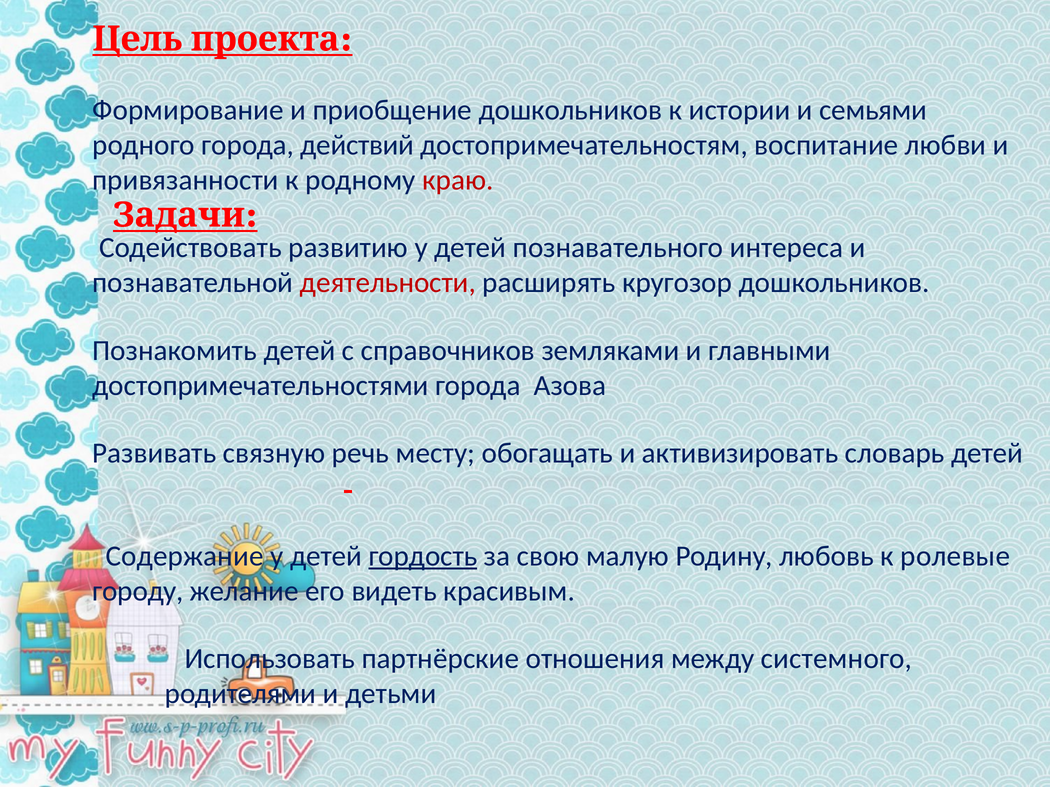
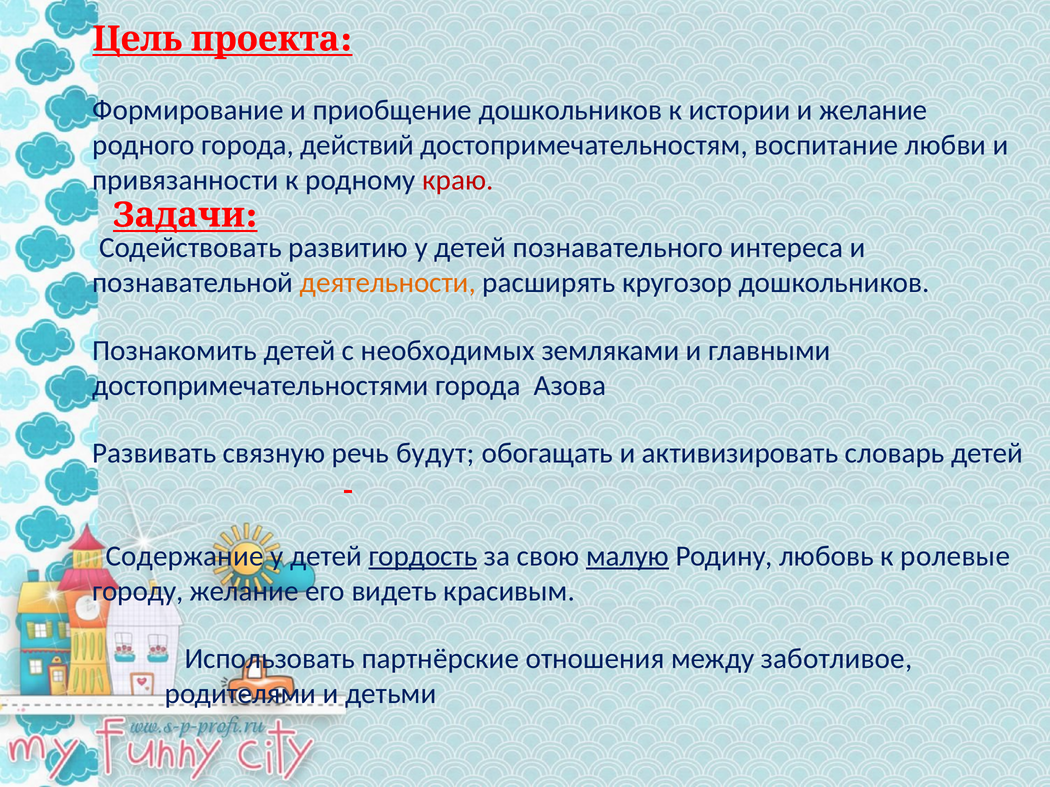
и семьями: семьями -> желание
деятельности colour: red -> orange
справочников: справочников -> необходимых
месту: месту -> будут
малую underline: none -> present
системного: системного -> заботливое
